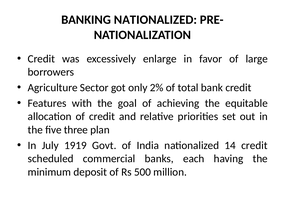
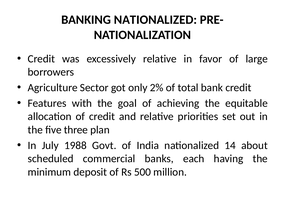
excessively enlarge: enlarge -> relative
1919: 1919 -> 1988
14 credit: credit -> about
